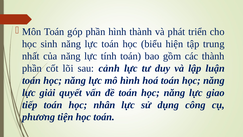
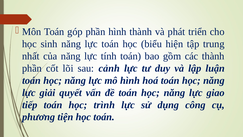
nhân: nhân -> trình
